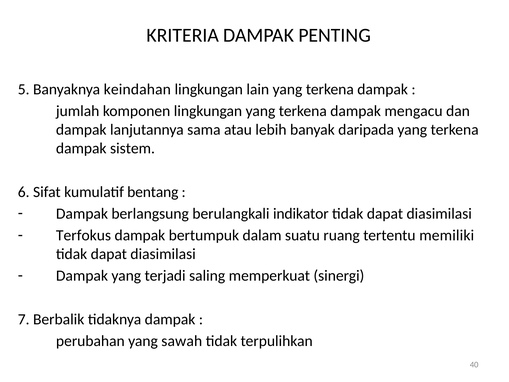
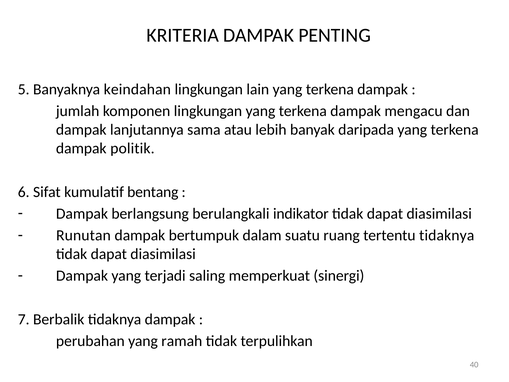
sistem: sistem -> politik
Terfokus: Terfokus -> Runutan
tertentu memiliki: memiliki -> tidaknya
sawah: sawah -> ramah
